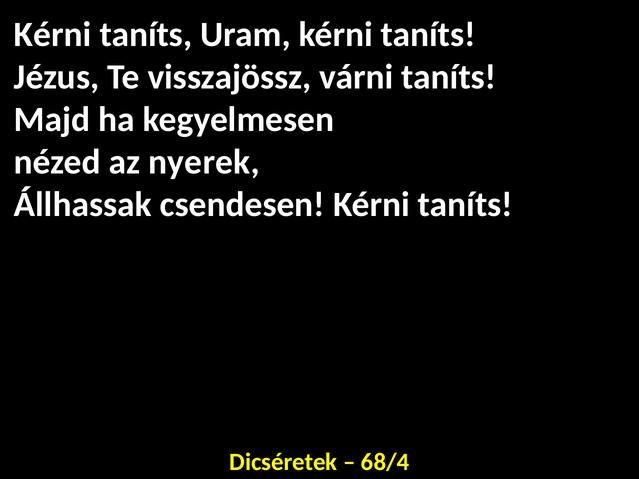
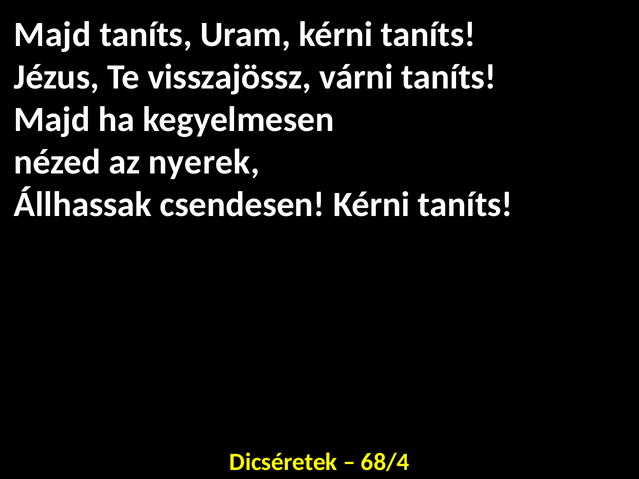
Kérni at (53, 34): Kérni -> Majd
